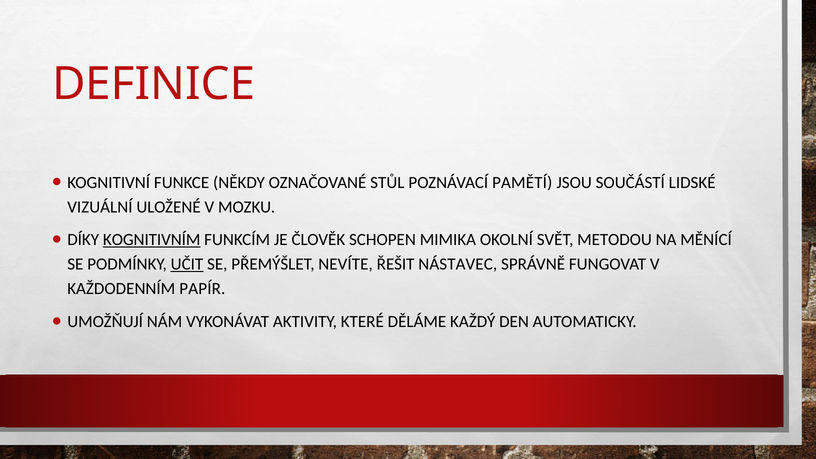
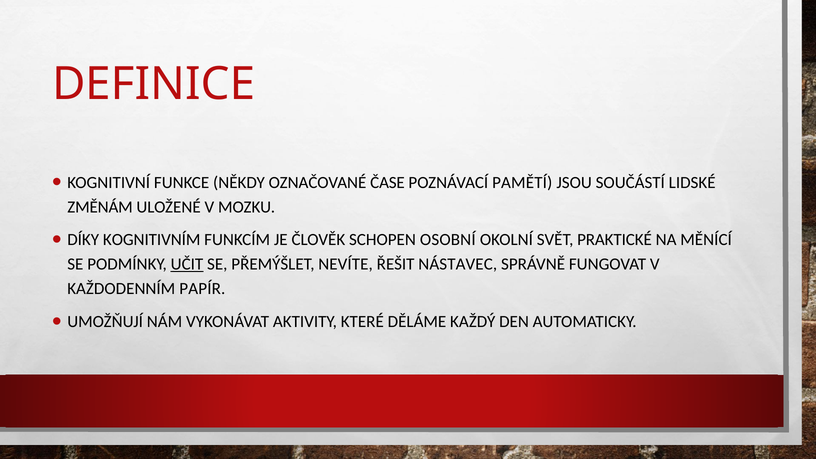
STŮL: STŮL -> ČASE
VIZUÁLNÍ: VIZUÁLNÍ -> ZMĚNÁM
KOGNITIVNÍM underline: present -> none
MIMIKA: MIMIKA -> OSOBNÍ
METODOU: METODOU -> PRAKTICKÉ
